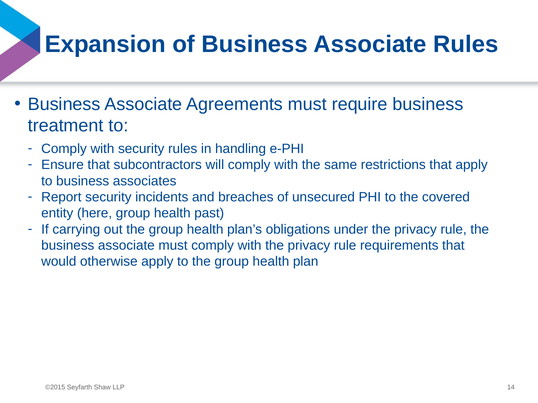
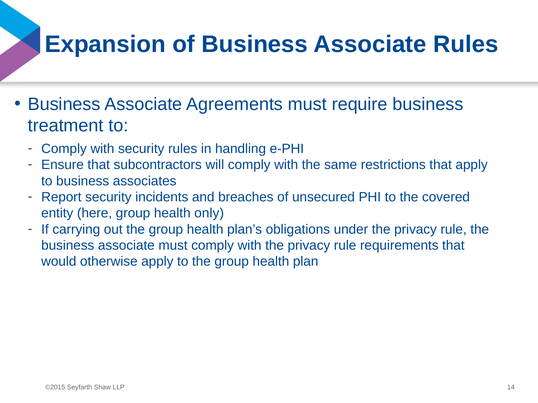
past: past -> only
